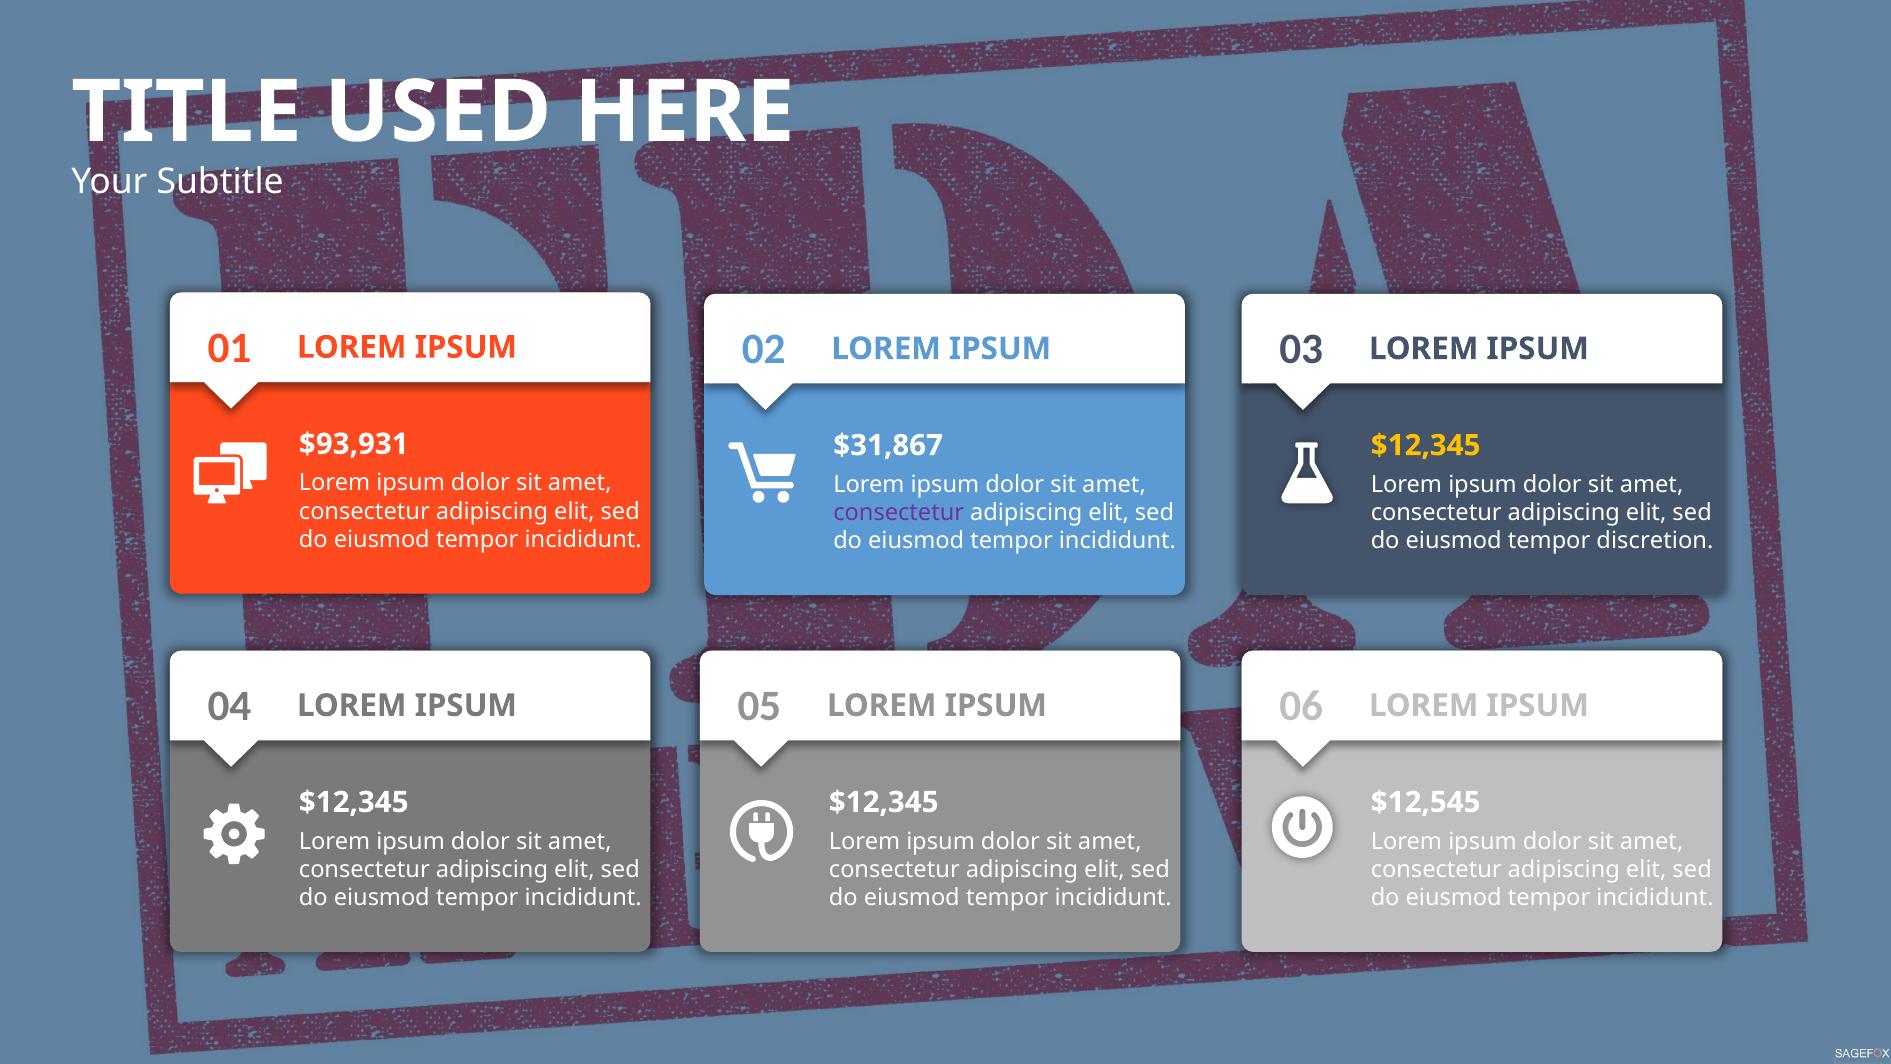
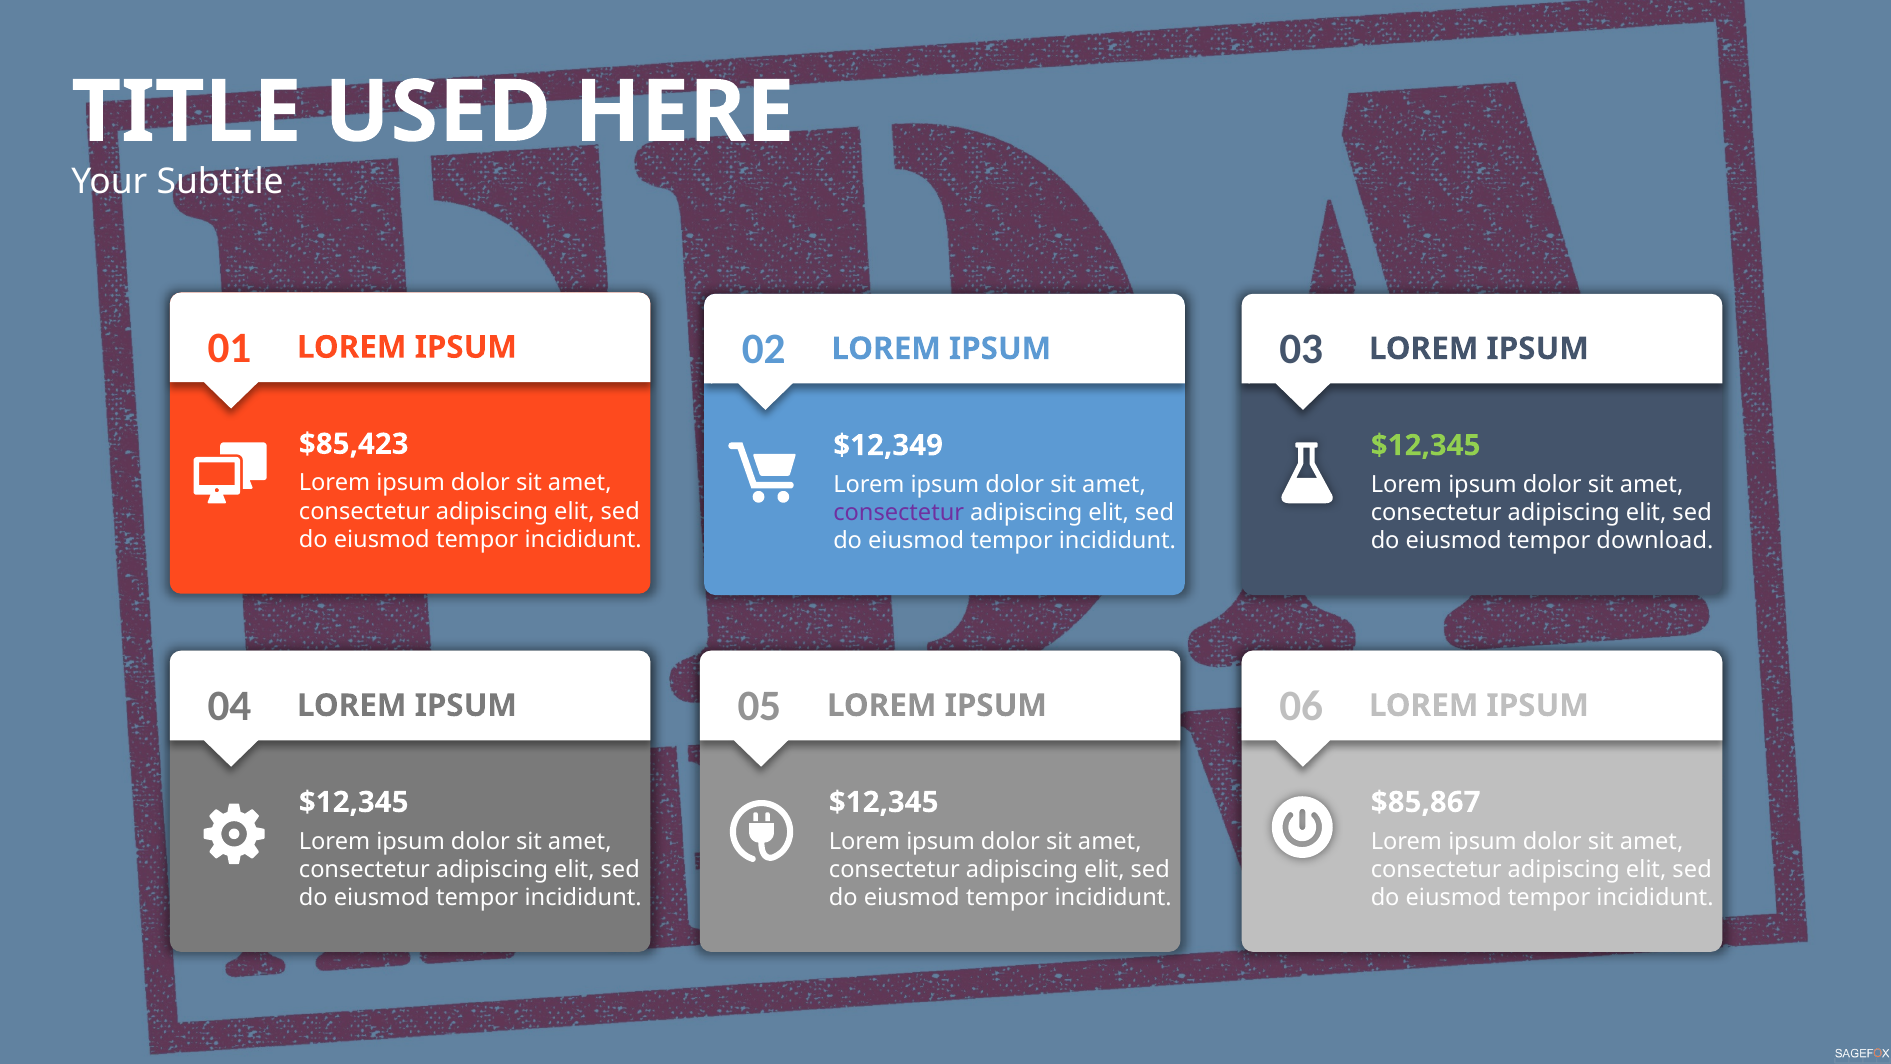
$93,931: $93,931 -> $85,423
$31,867: $31,867 -> $12,349
$12,345 at (1426, 445) colour: yellow -> light green
discretion: discretion -> download
$12,545: $12,545 -> $85,867
